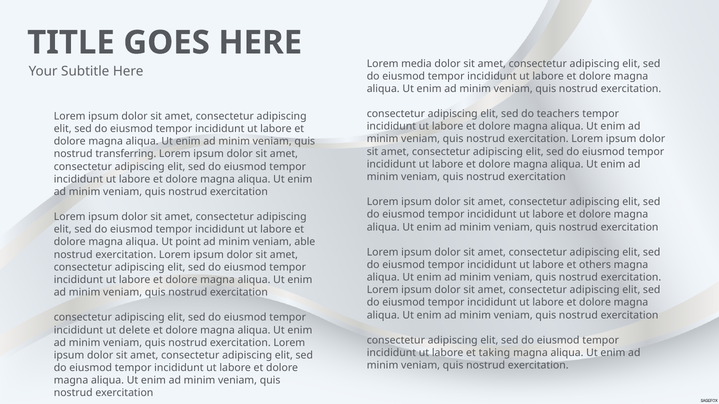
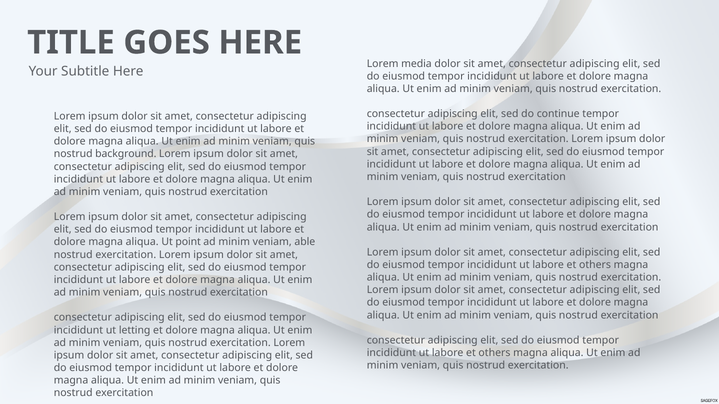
teachers: teachers -> continue
transferring: transferring -> background
delete: delete -> letting
taking at (494, 353): taking -> others
